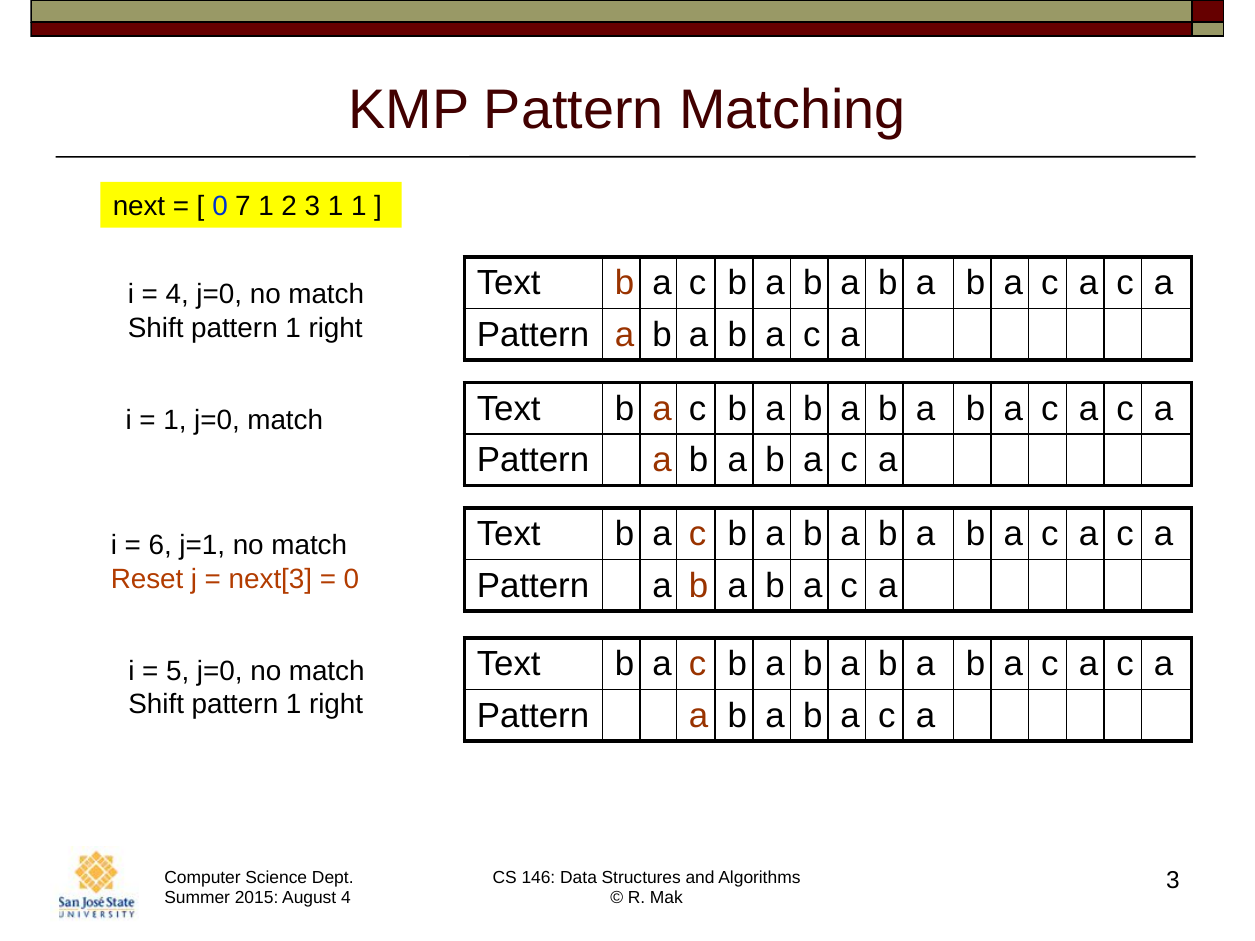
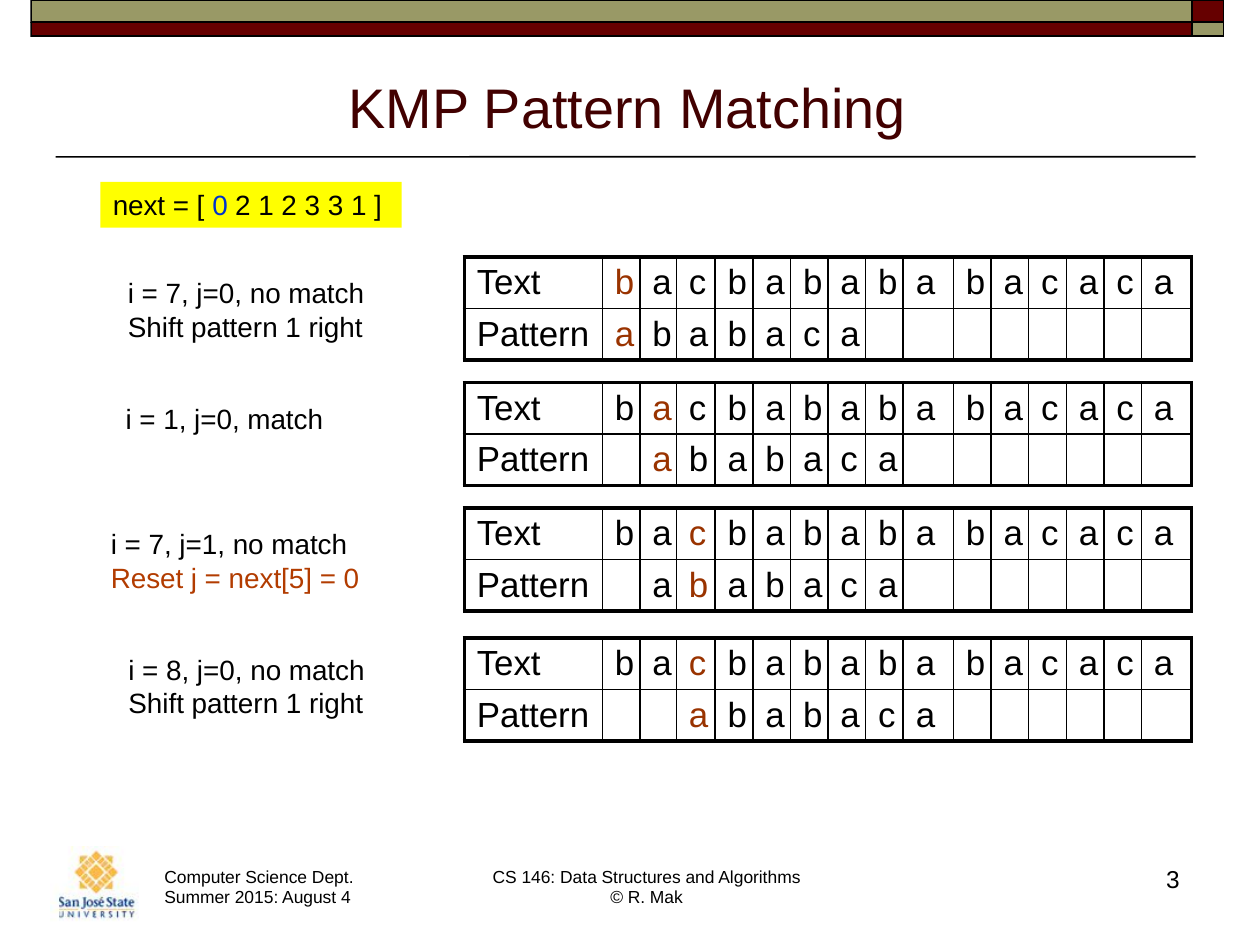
0 7: 7 -> 2
3 1: 1 -> 3
4 at (177, 295): 4 -> 7
6 at (160, 546): 6 -> 7
next[3: next[3 -> next[5
5: 5 -> 8
